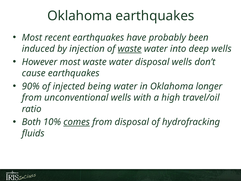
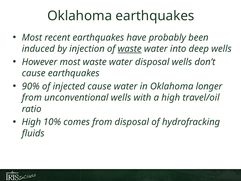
injected being: being -> cause
Both at (31, 122): Both -> High
comes underline: present -> none
